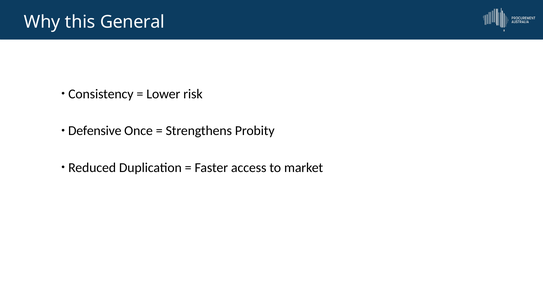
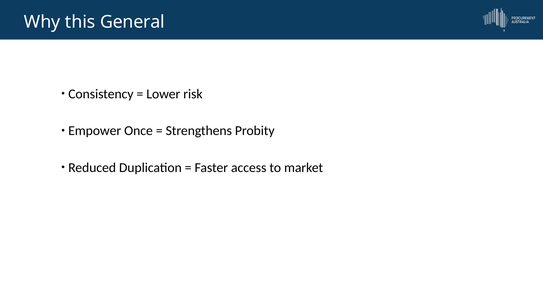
Defensive: Defensive -> Empower
